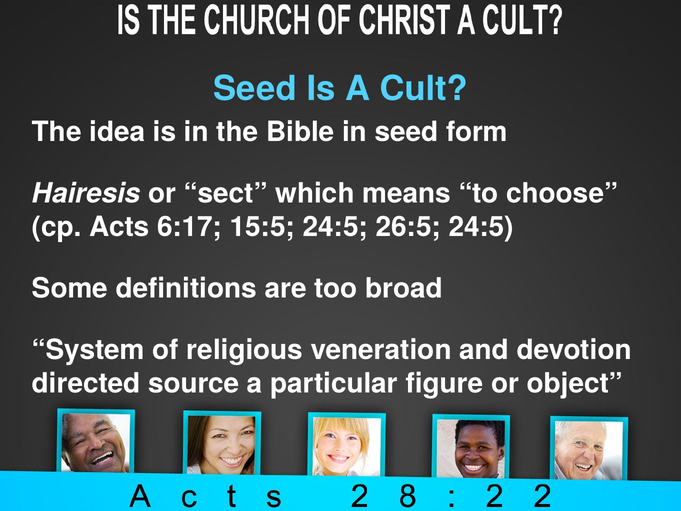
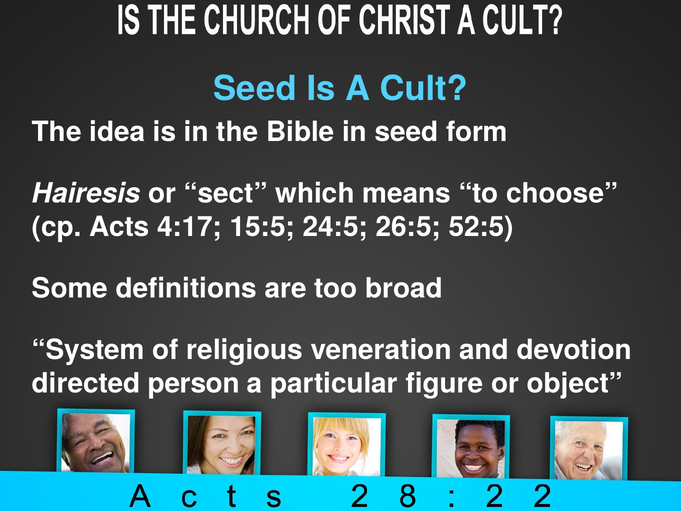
6:17: 6:17 -> 4:17
26:5 24:5: 24:5 -> 52:5
source: source -> person
